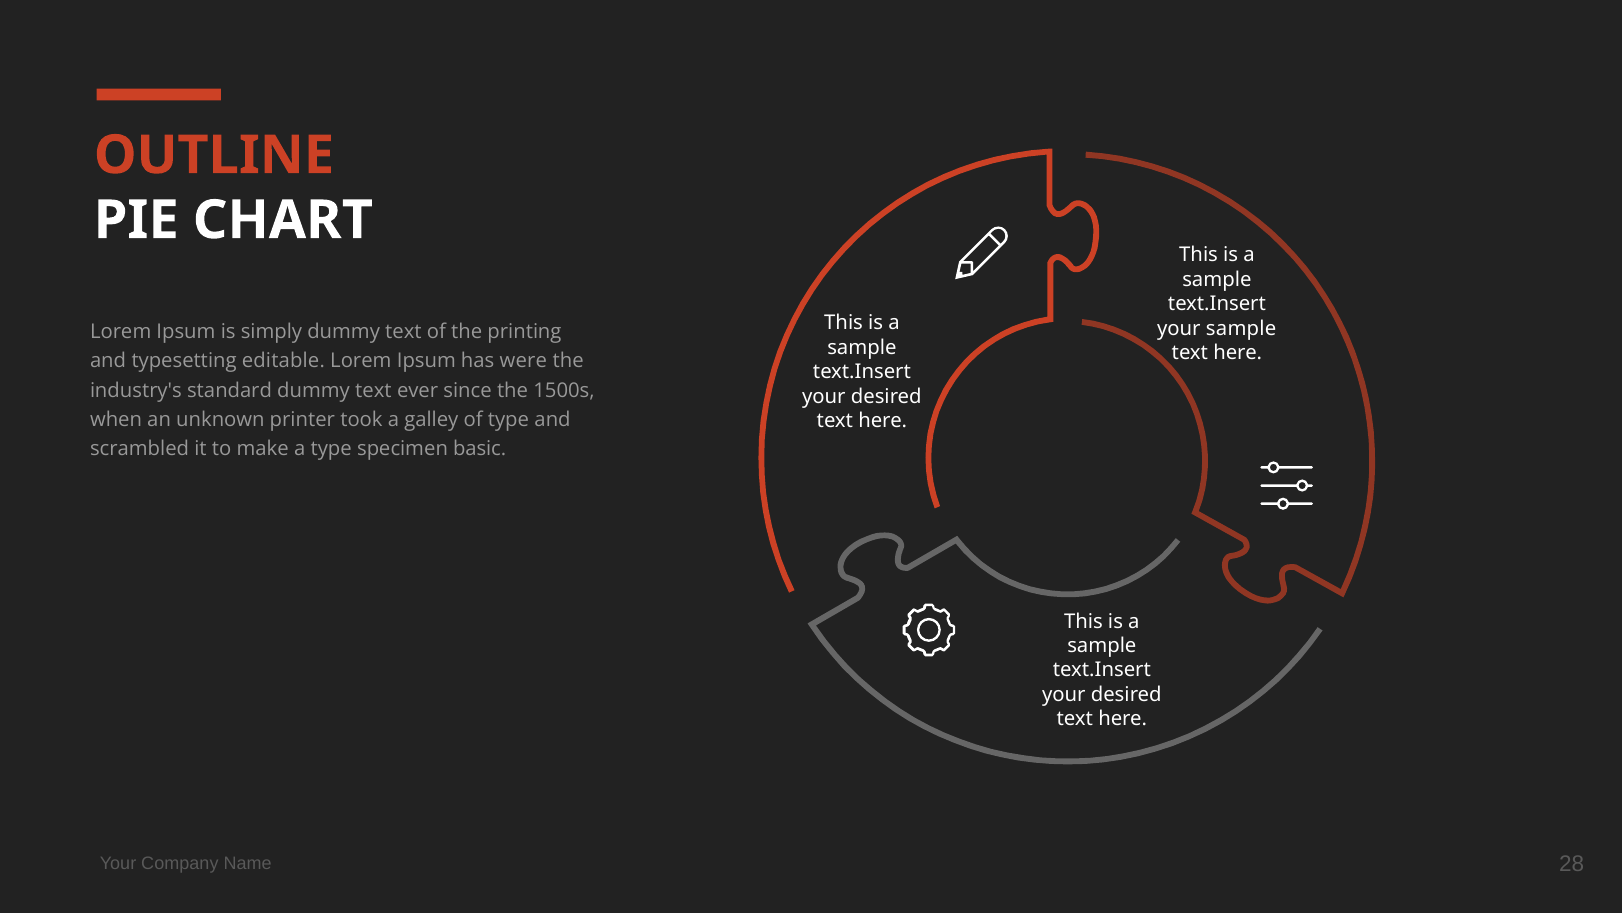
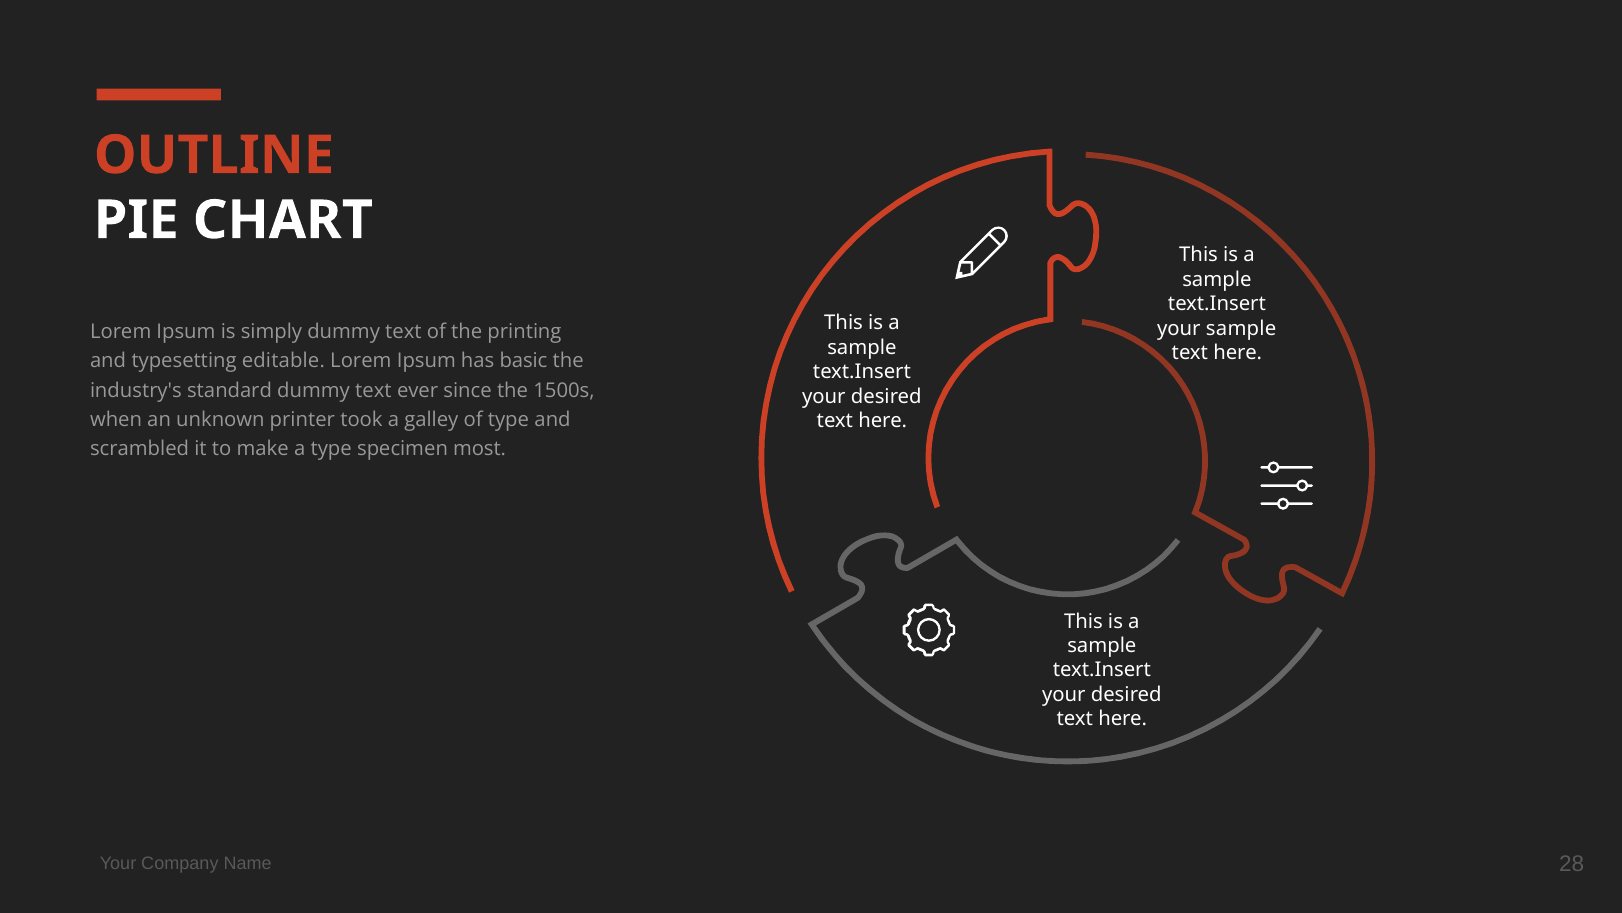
were: were -> basic
basic: basic -> most
